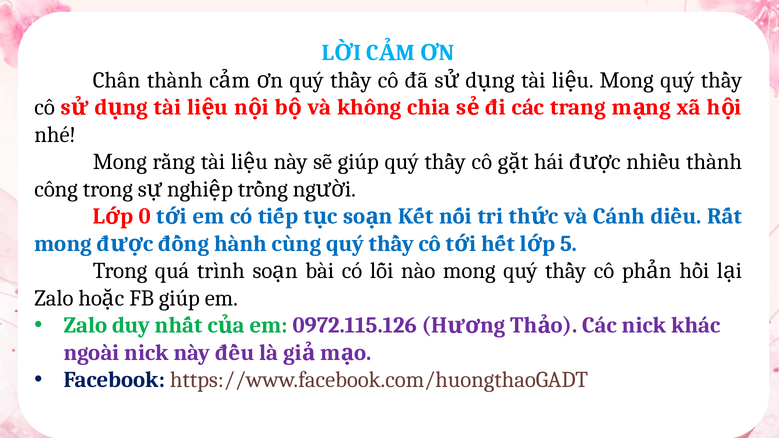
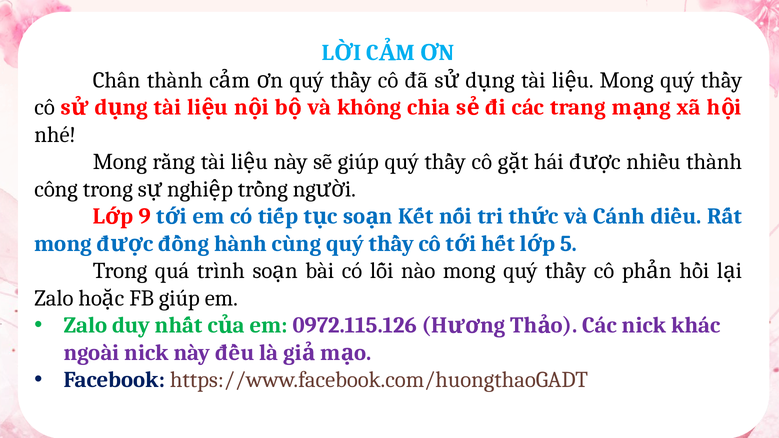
0: 0 -> 9
